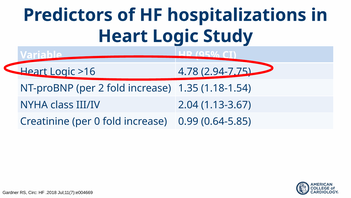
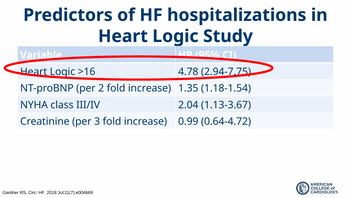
0: 0 -> 3
0.64-5.85: 0.64-5.85 -> 0.64-4.72
